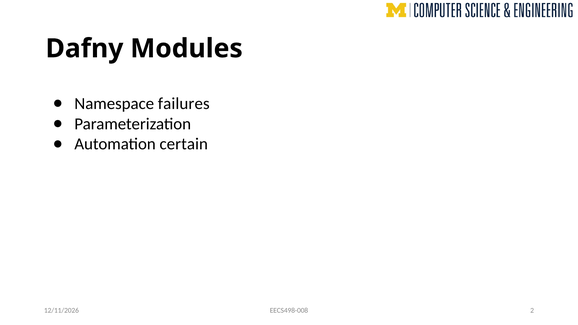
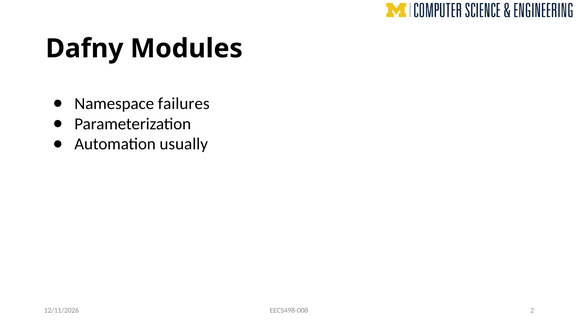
certain: certain -> usually
